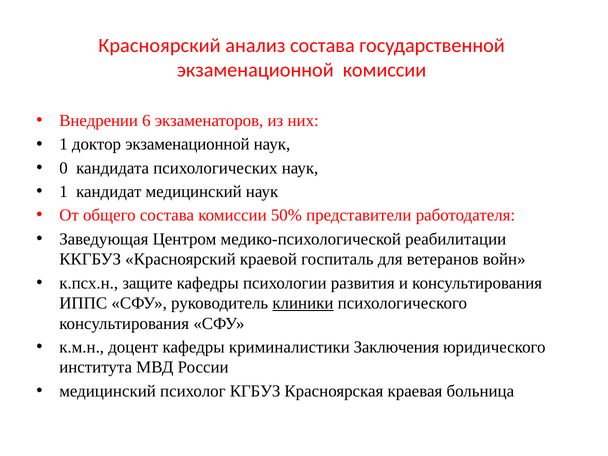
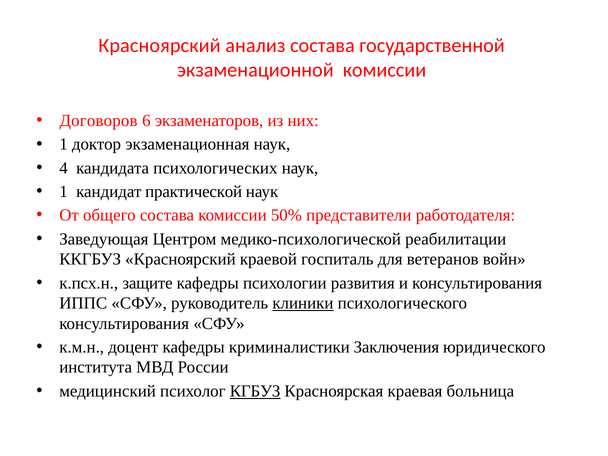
Внедрении: Внедрении -> Договоров
доктор экзаменационной: экзаменационной -> экзаменационная
0: 0 -> 4
кандидат медицинский: медицинский -> практической
КГБУЗ underline: none -> present
